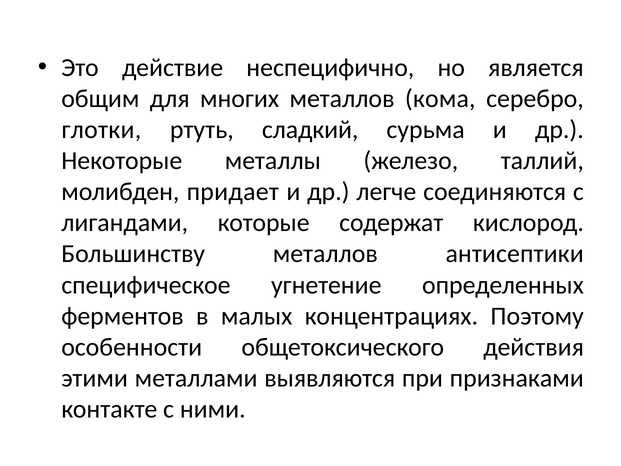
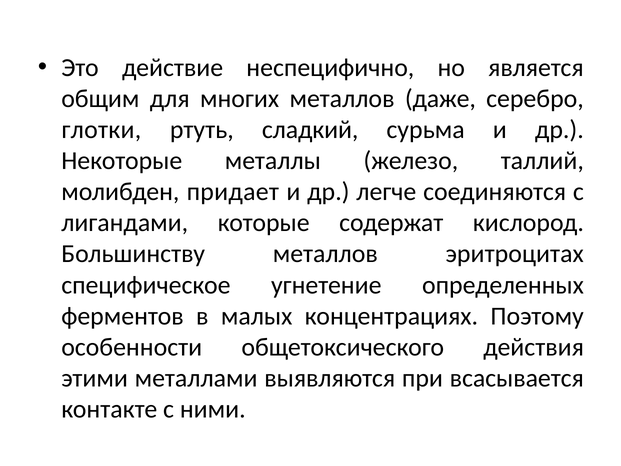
кома: кома -> даже
антисептики: антисептики -> эритроцитах
признаками: признаками -> всасывается
